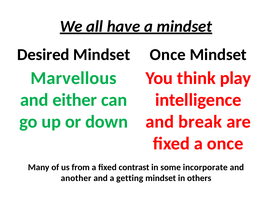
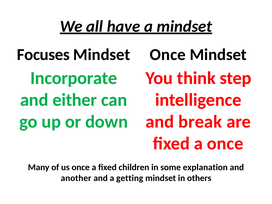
Desired: Desired -> Focuses
Marvellous: Marvellous -> Incorporate
play: play -> step
us from: from -> once
contrast: contrast -> children
incorporate: incorporate -> explanation
